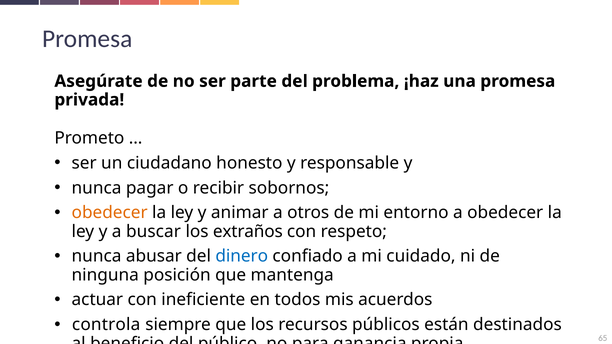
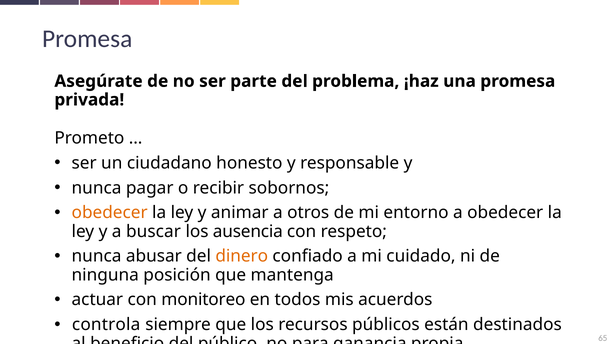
extraños: extraños -> ausencia
dinero colour: blue -> orange
ineficiente: ineficiente -> monitoreo
